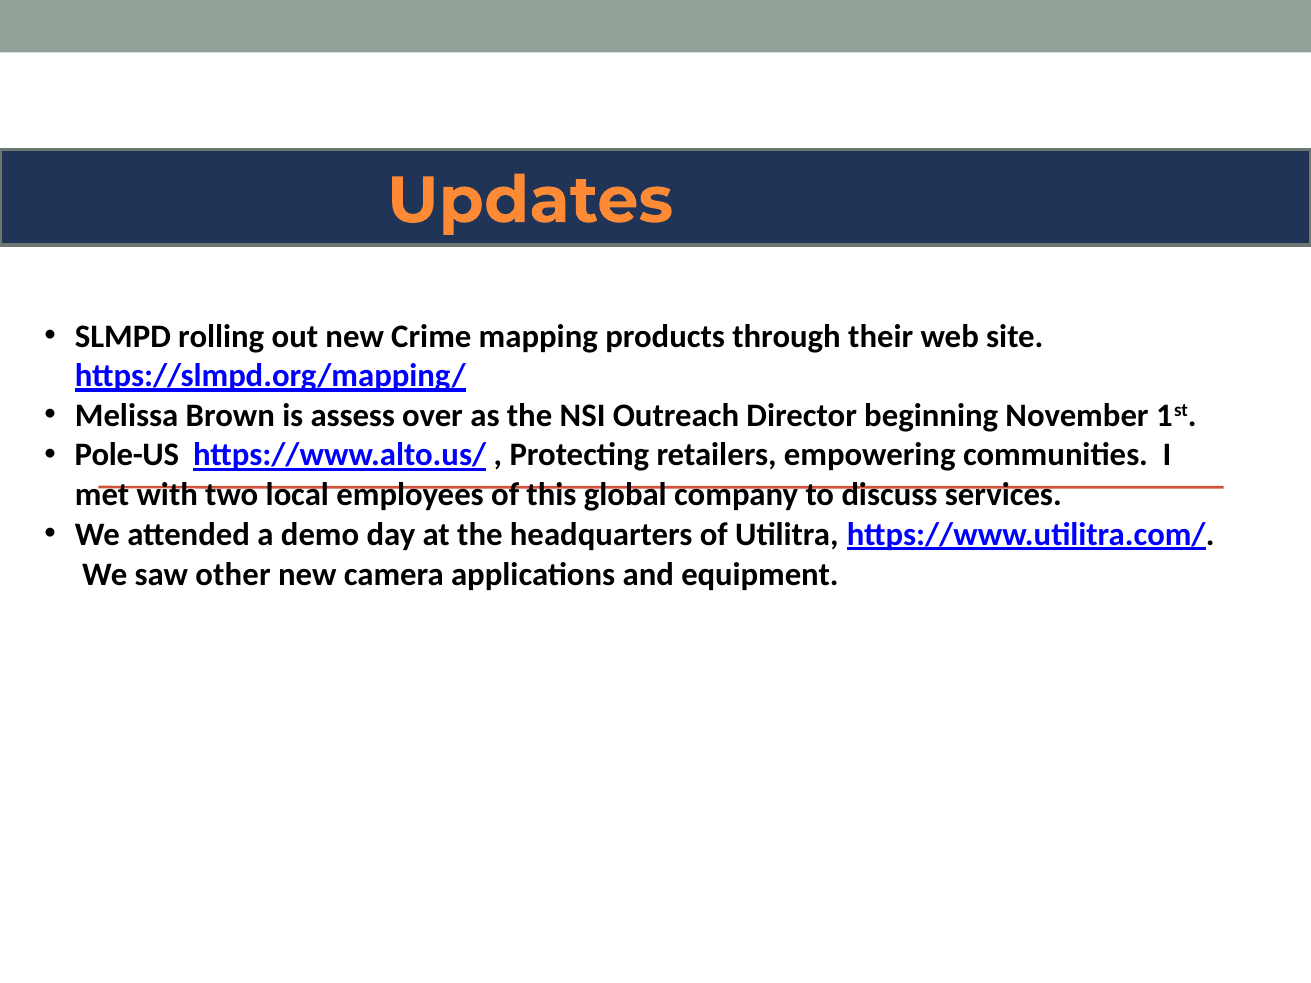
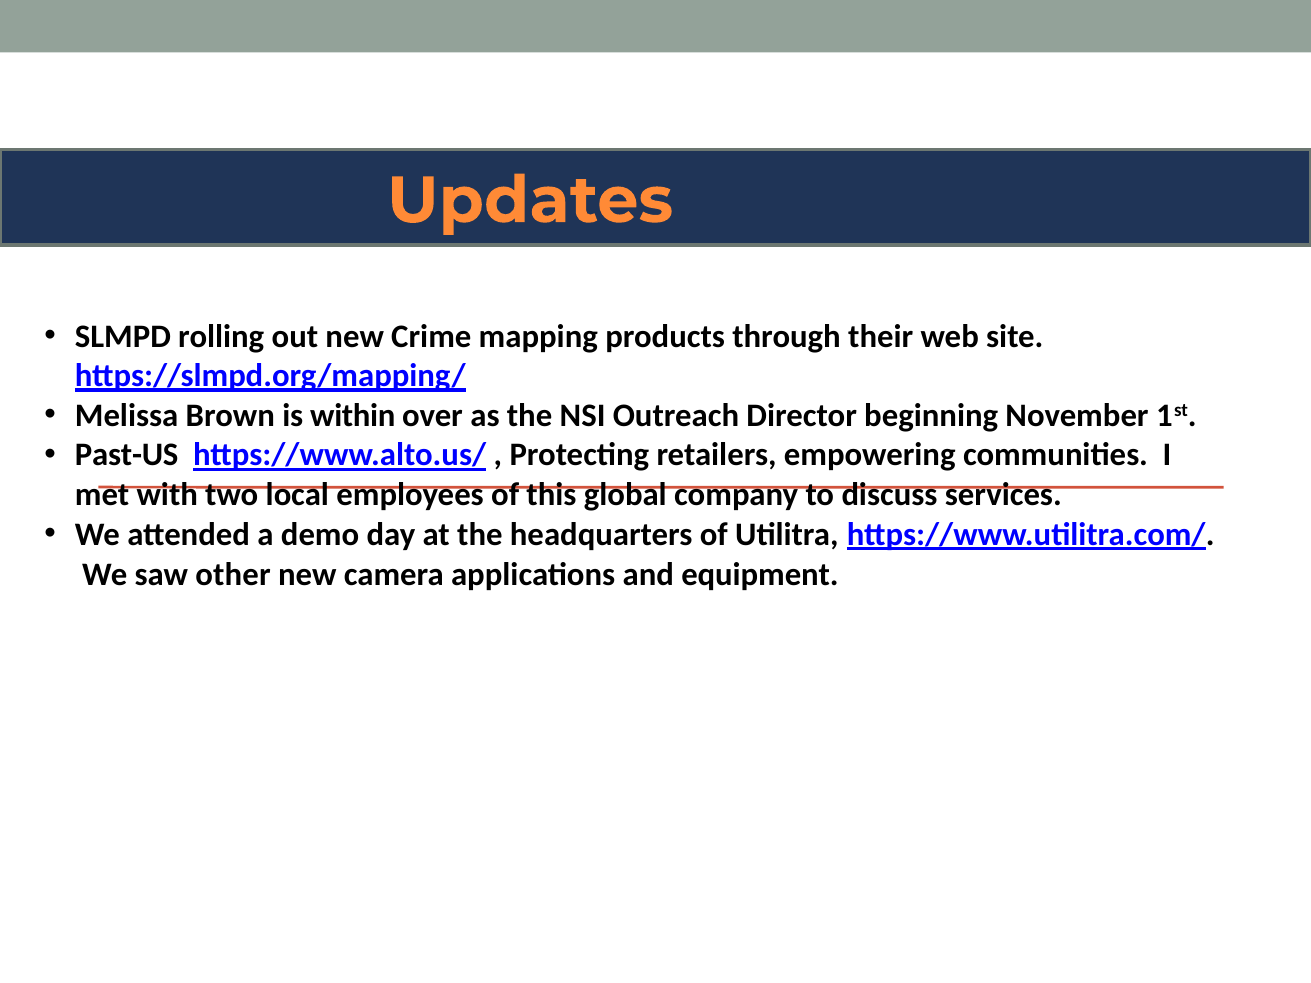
assess: assess -> within
Pole-US: Pole-US -> Past-US
